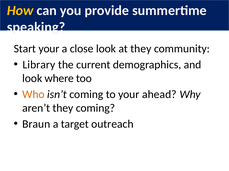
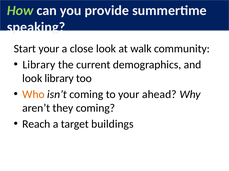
How colour: yellow -> light green
at they: they -> walk
look where: where -> library
Braun: Braun -> Reach
outreach: outreach -> buildings
